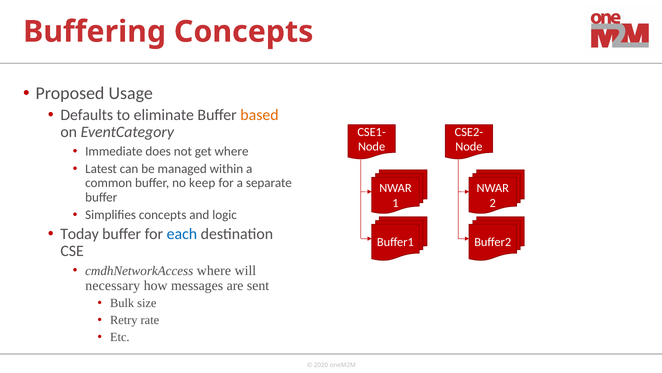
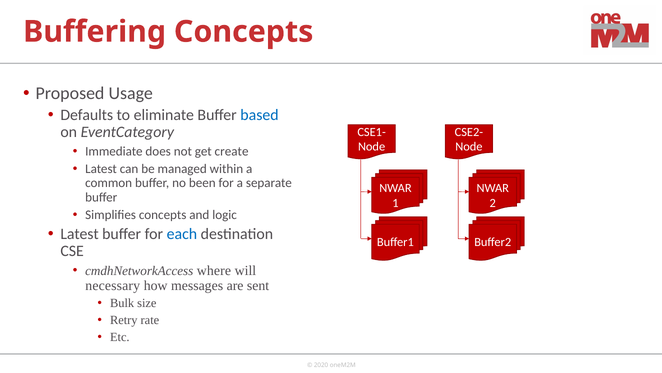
based colour: orange -> blue
get where: where -> create
keep: keep -> been
Today at (80, 234): Today -> Latest
